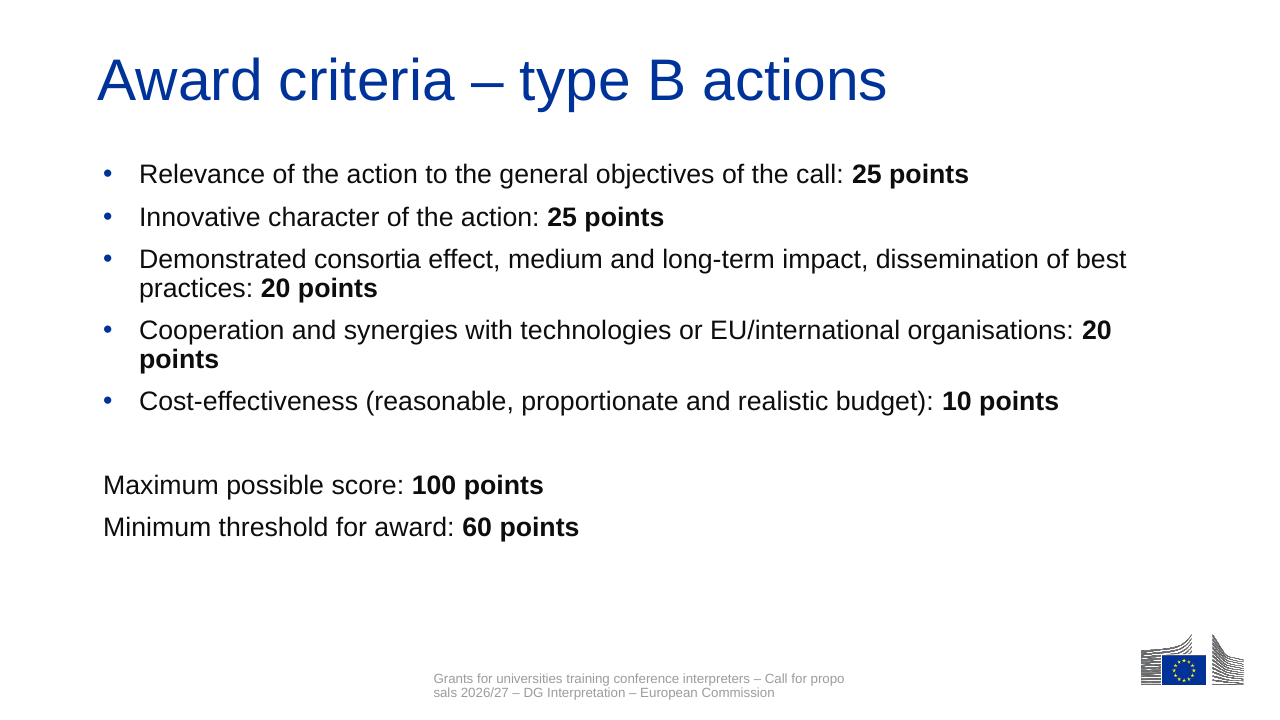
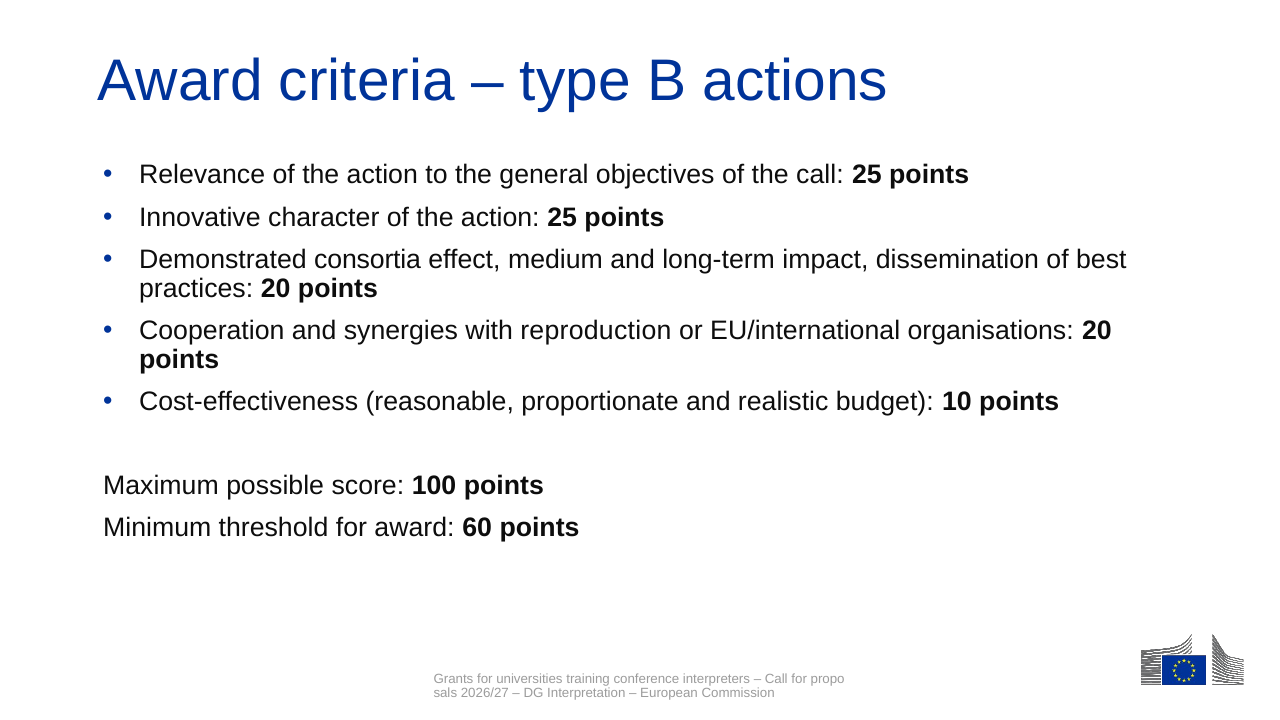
technologies: technologies -> reproduction
